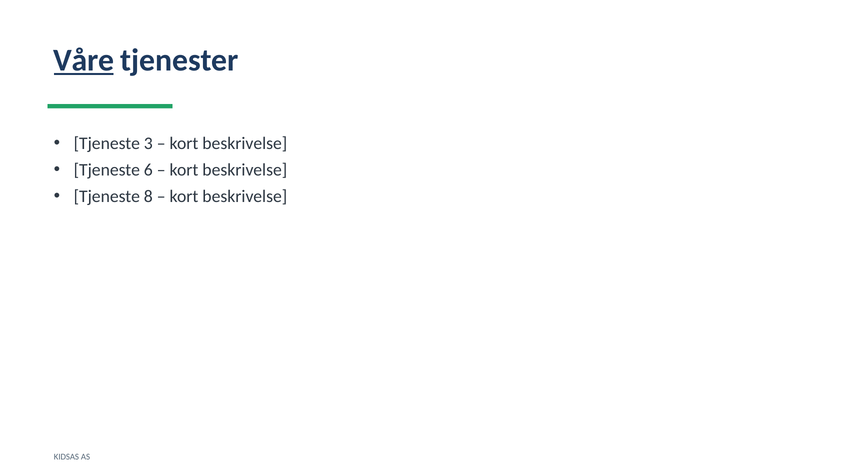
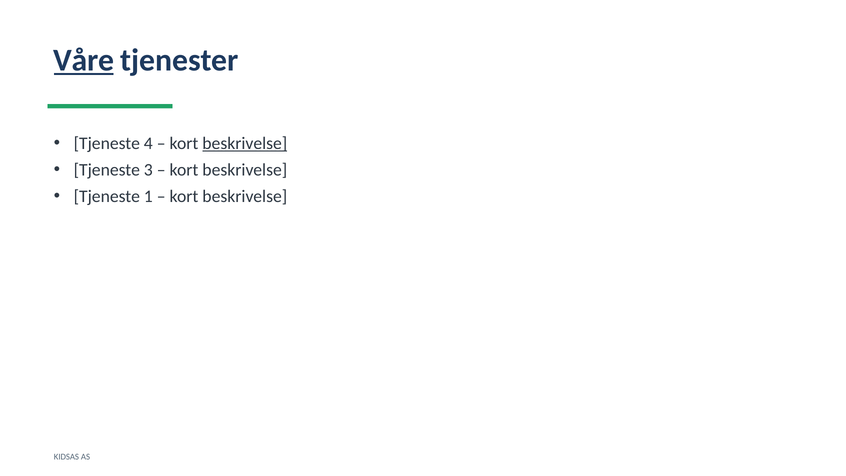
3: 3 -> 4
beskrivelse at (245, 143) underline: none -> present
6: 6 -> 3
8: 8 -> 1
